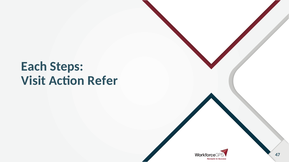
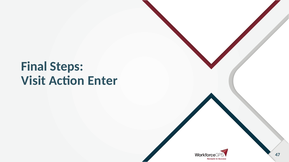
Each: Each -> Final
Refer: Refer -> Enter
